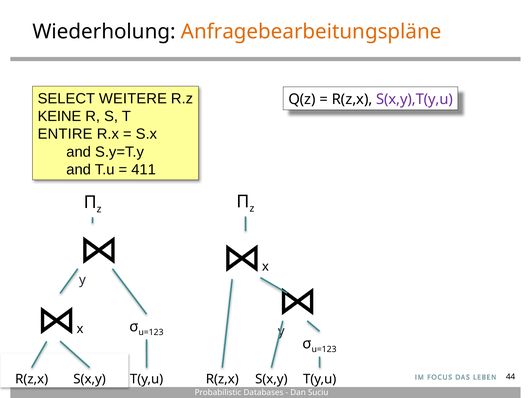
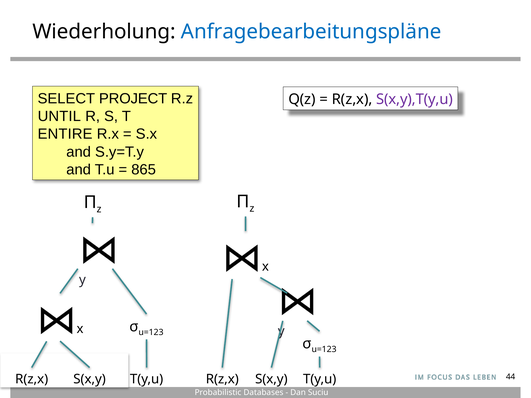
Anfragebearbeitungspläne colour: orange -> blue
WEITERE: WEITERE -> PROJECT
KEINE: KEINE -> UNTIL
411: 411 -> 865
